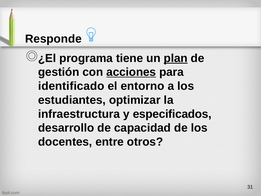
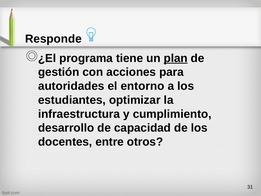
acciones underline: present -> none
identificado: identificado -> autoridades
especificados: especificados -> cumplimiento
